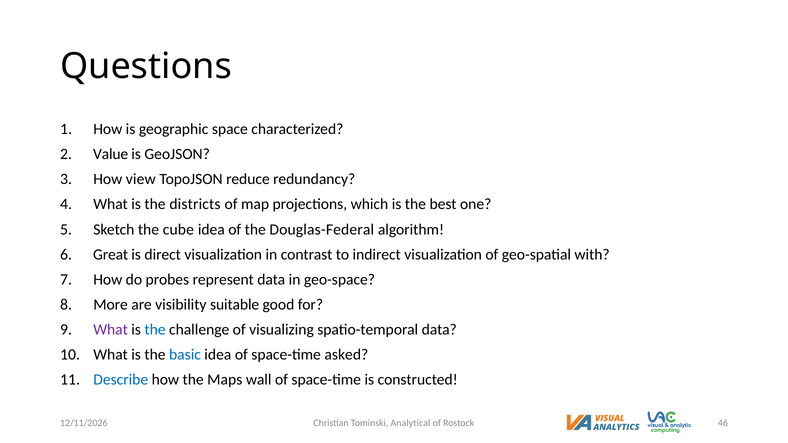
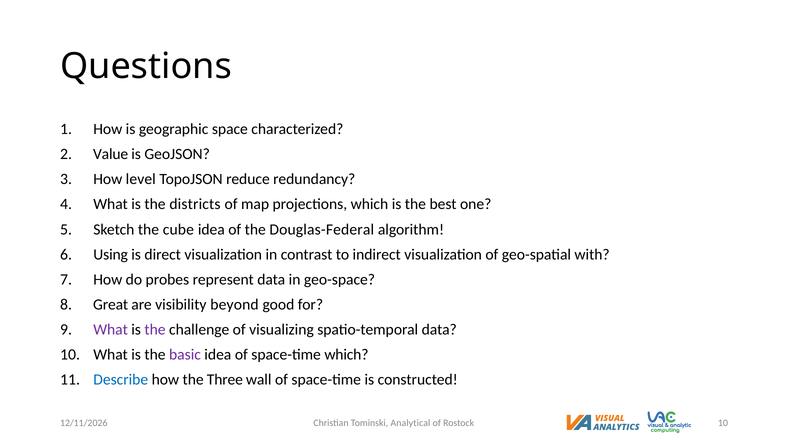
view: view -> level
Great: Great -> Using
More: More -> Great
suitable: suitable -> beyond
the at (155, 330) colour: blue -> purple
basic colour: blue -> purple
space-time asked: asked -> which
Maps: Maps -> Three
Rostock 46: 46 -> 10
